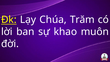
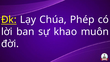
Trăm: Trăm -> Phép
